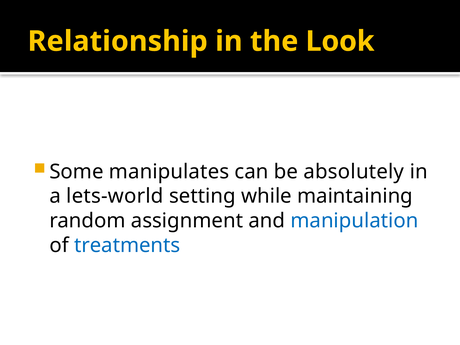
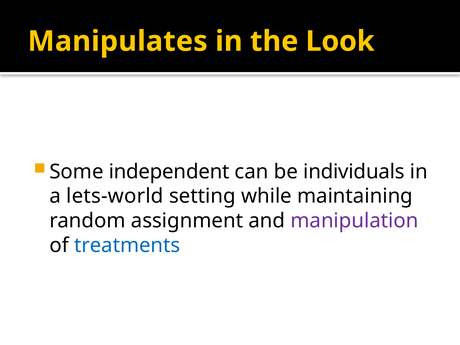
Relationship: Relationship -> Manipulates
manipulates: manipulates -> independent
absolutely: absolutely -> individuals
manipulation colour: blue -> purple
